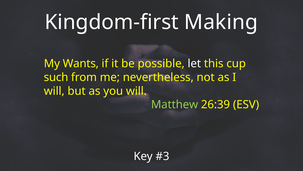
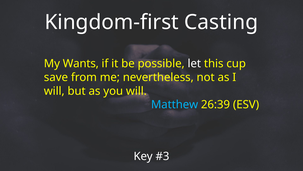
Making: Making -> Casting
such: such -> save
Matthew colour: light green -> light blue
